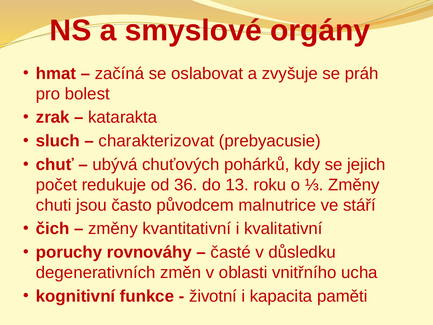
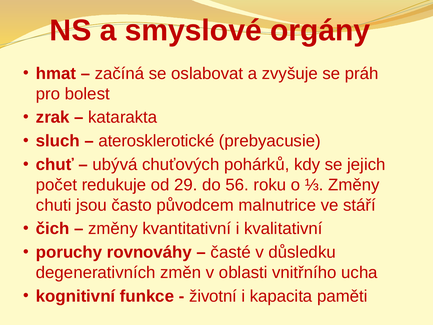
charakterizovat: charakterizovat -> aterosklerotické
36: 36 -> 29
13: 13 -> 56
